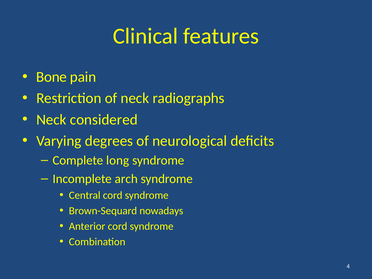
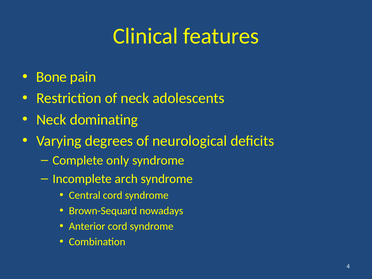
radiographs: radiographs -> adolescents
considered: considered -> dominating
long: long -> only
